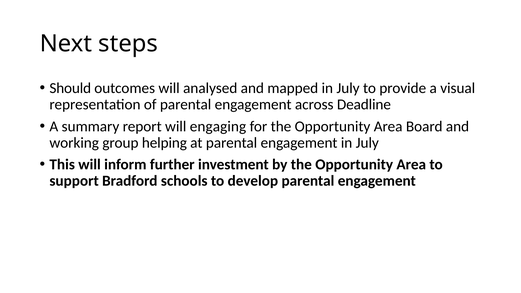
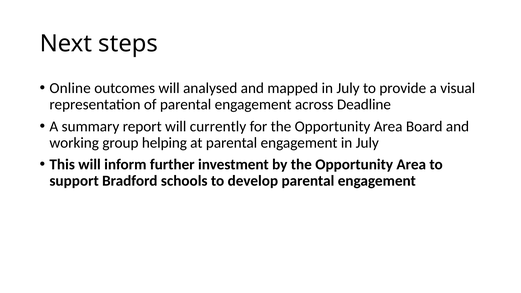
Should: Should -> Online
engaging: engaging -> currently
